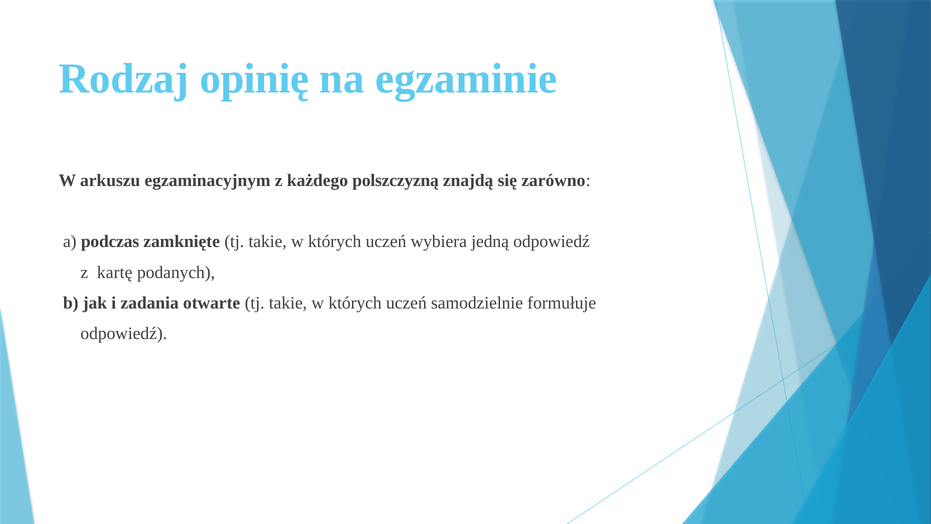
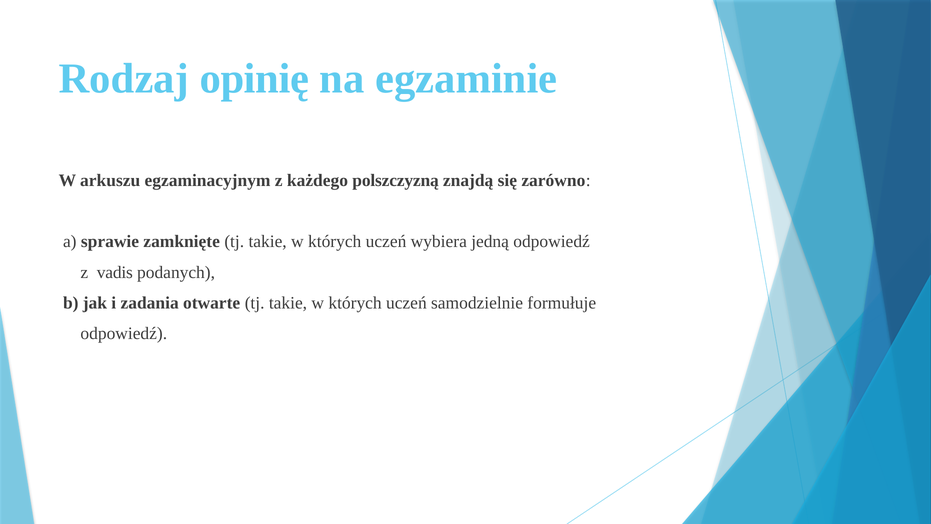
podczas: podczas -> sprawie
kartę: kartę -> vadis
